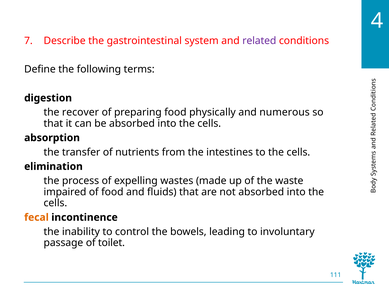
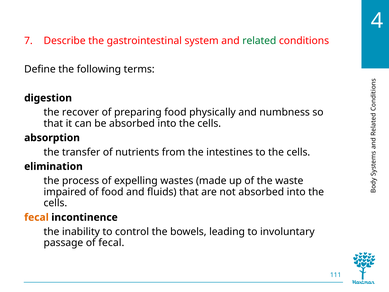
related colour: purple -> green
numerous: numerous -> numbness
of toilet: toilet -> fecal
